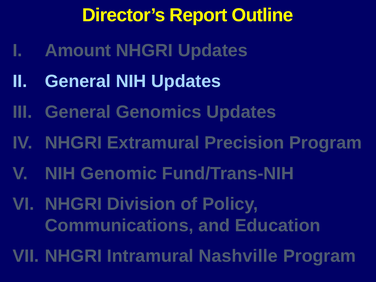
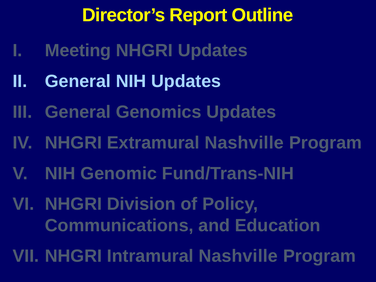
Amount: Amount -> Meeting
Extramural Precision: Precision -> Nashville
